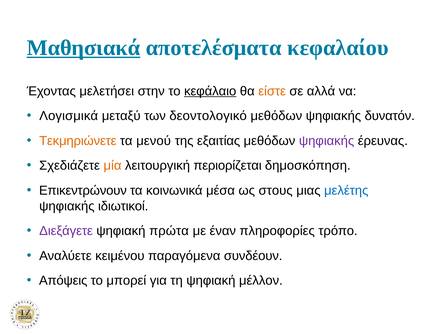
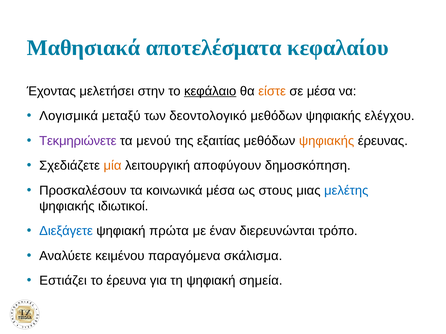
Μαθησιακά underline: present -> none
σε αλλά: αλλά -> μέσα
δυνατόν: δυνατόν -> ελέγχου
Τεκμηριώνετε colour: orange -> purple
ψηφιακής at (327, 141) colour: purple -> orange
περιορίζεται: περιορίζεται -> αποφύγουν
Επικεντρώνουν: Επικεντρώνουν -> Προσκαλέσουν
Διεξάγετε colour: purple -> blue
πληροφορίες: πληροφορίες -> διερευνώνται
συνδέουν: συνδέουν -> σκάλισμα
Απόψεις: Απόψεις -> Εστιάζει
μπορεί: μπορεί -> έρευνα
μέλλον: μέλλον -> σημεία
